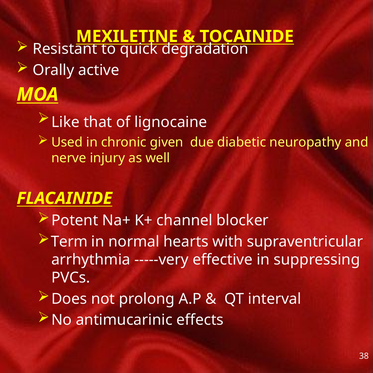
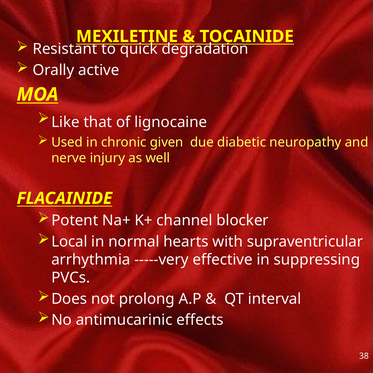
Term: Term -> Local
